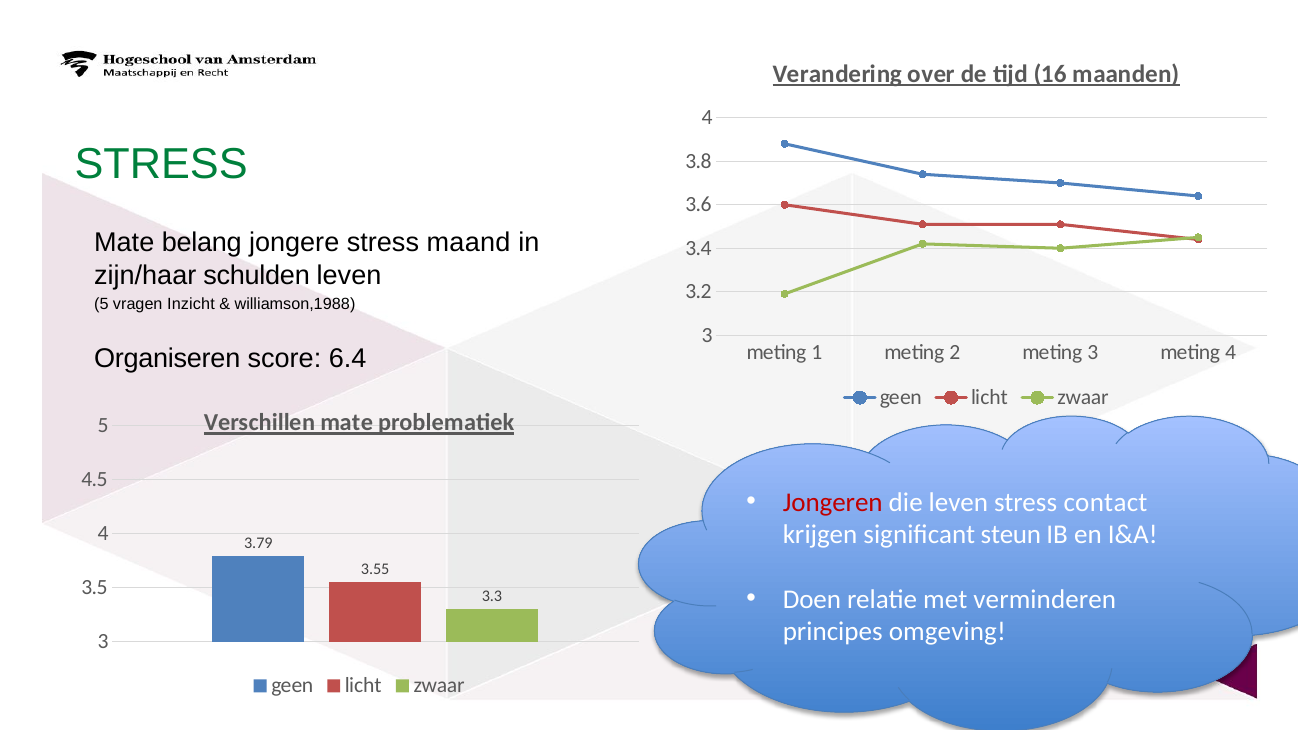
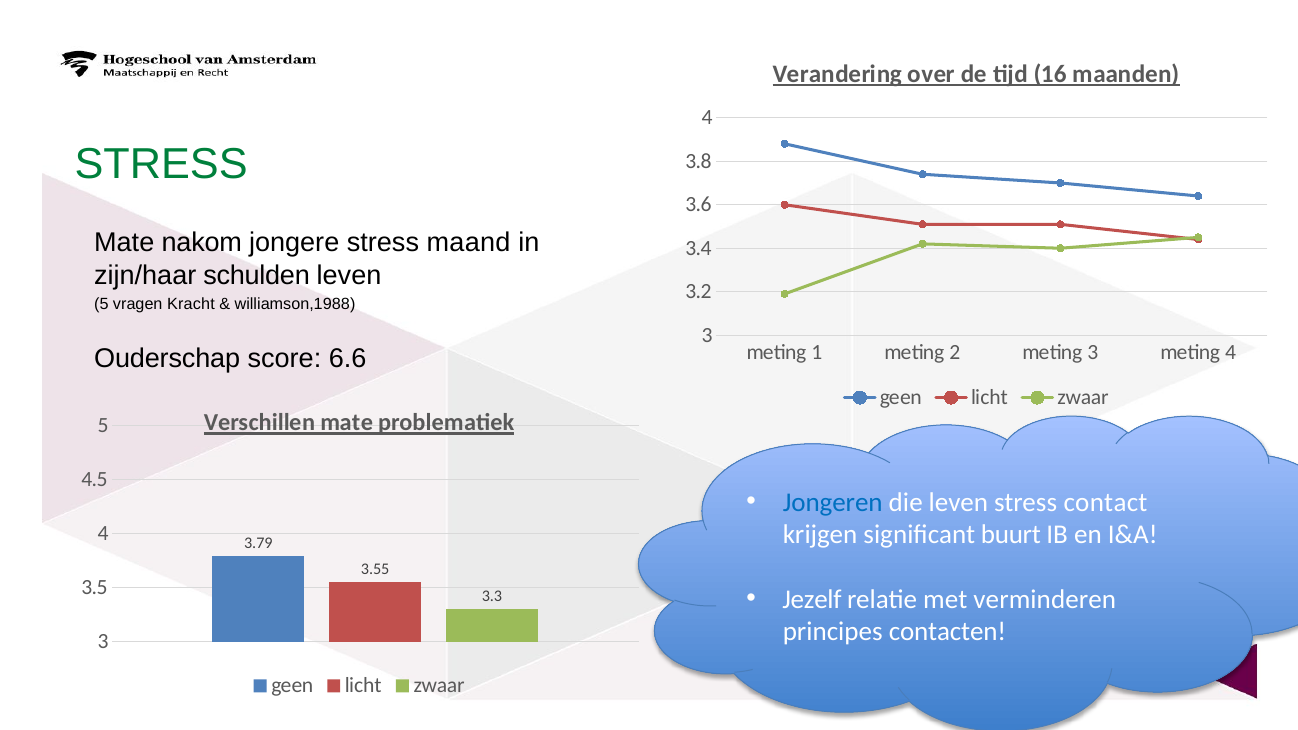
belang: belang -> nakom
Inzicht: Inzicht -> Kracht
Organiseren: Organiseren -> Ouderschap
6.4: 6.4 -> 6.6
Jongeren colour: red -> blue
steun: steun -> buurt
Doen: Doen -> Jezelf
omgeving: omgeving -> contacten
